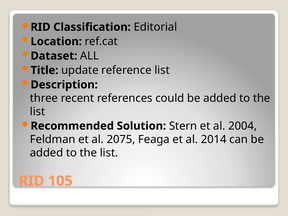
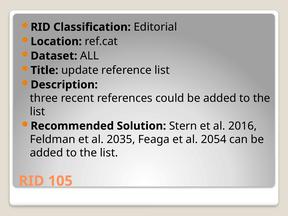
2004: 2004 -> 2016
2075: 2075 -> 2035
2014: 2014 -> 2054
